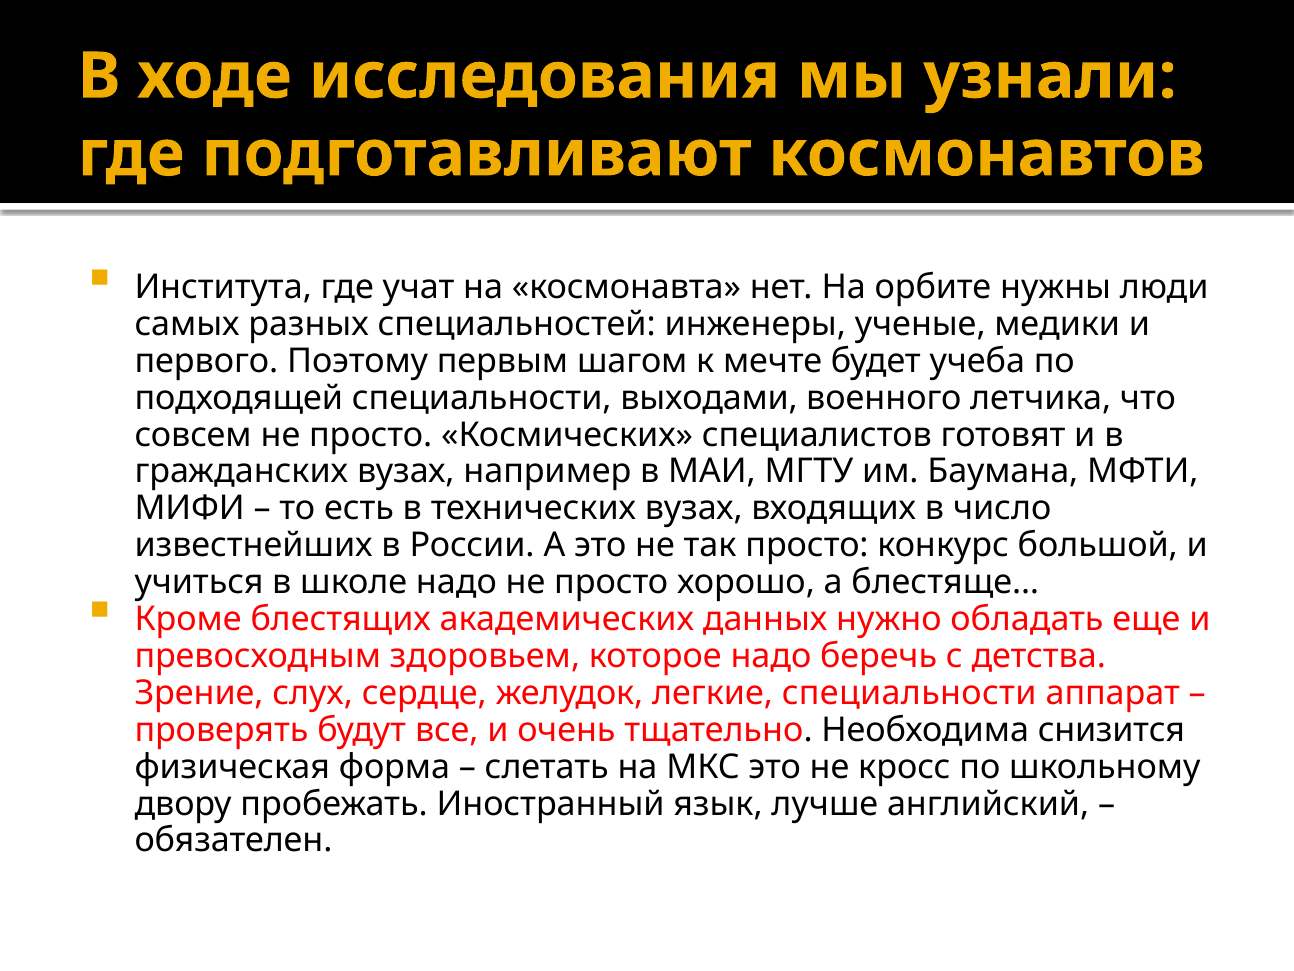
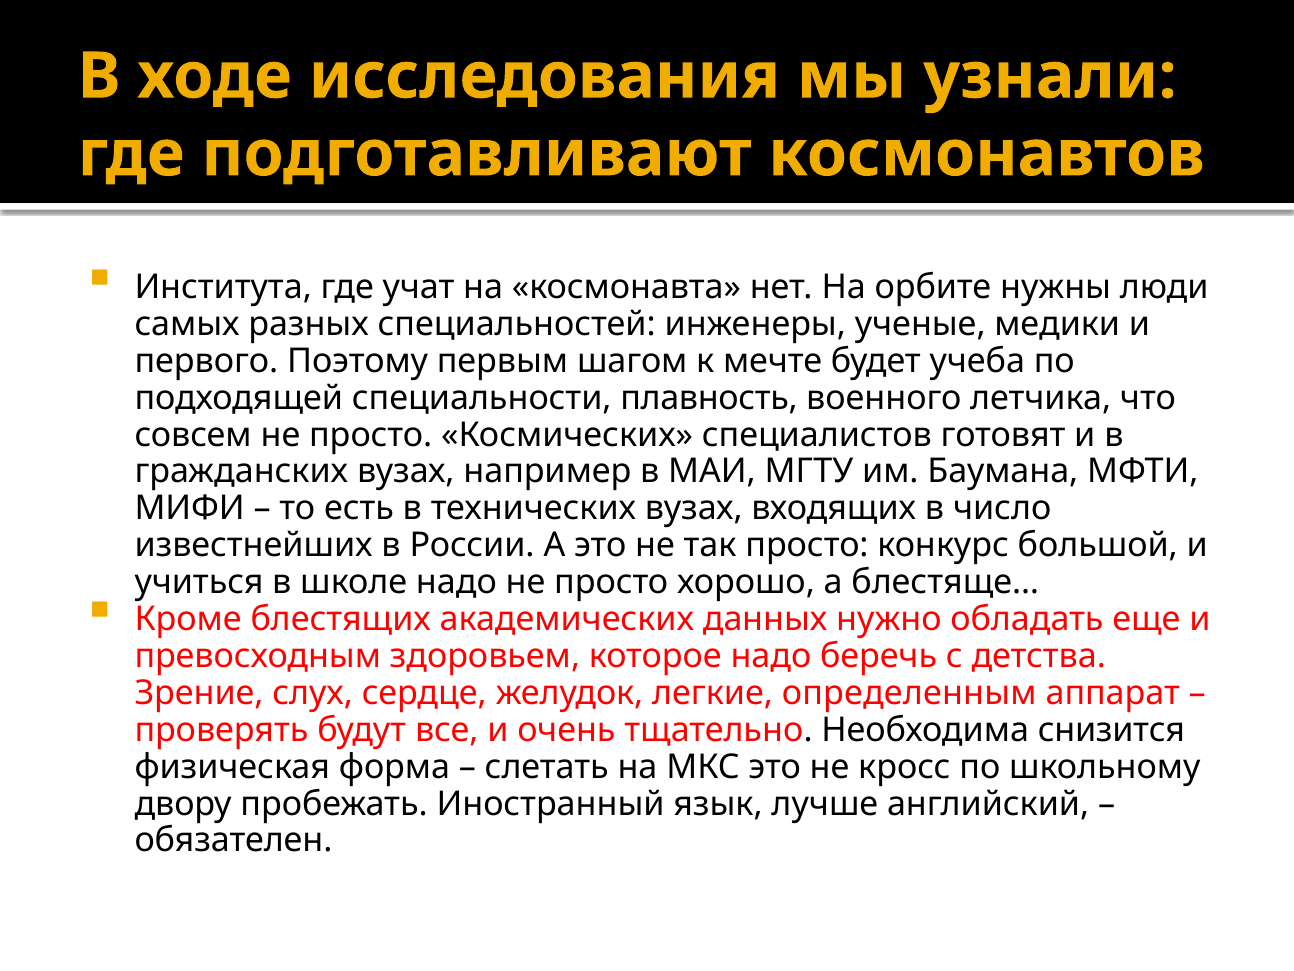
выходами: выходами -> плавность
легкие специальности: специальности -> определенным
